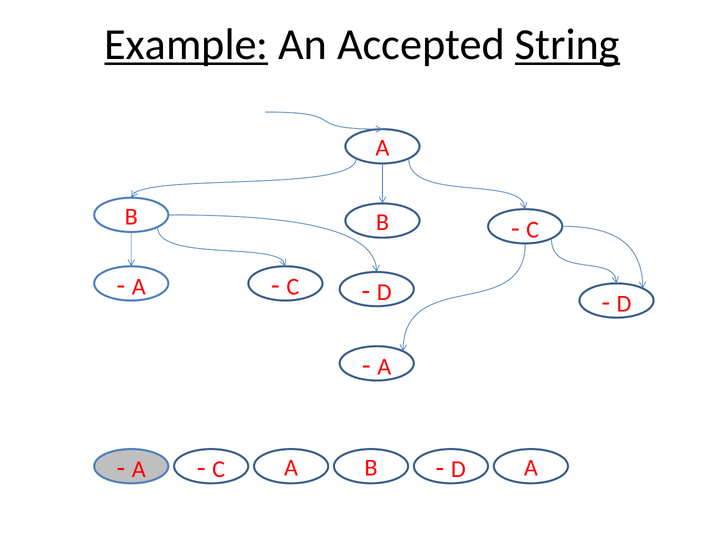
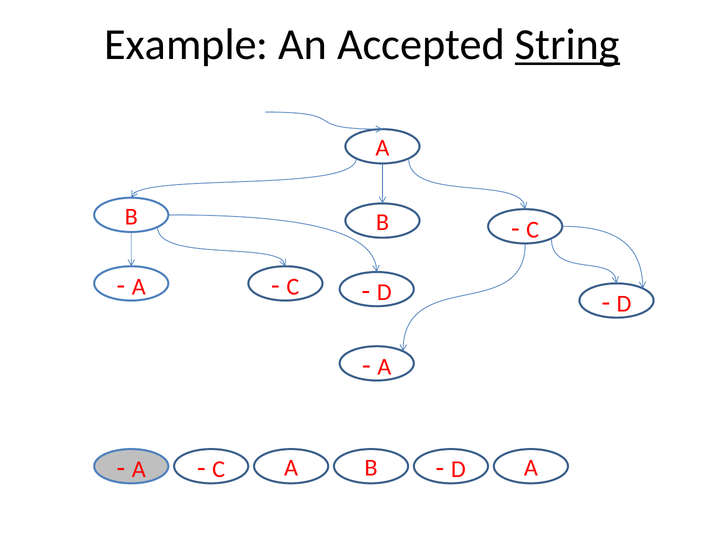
Example underline: present -> none
